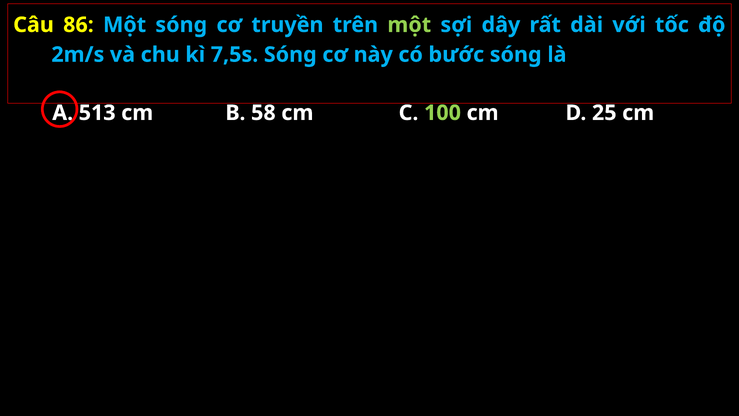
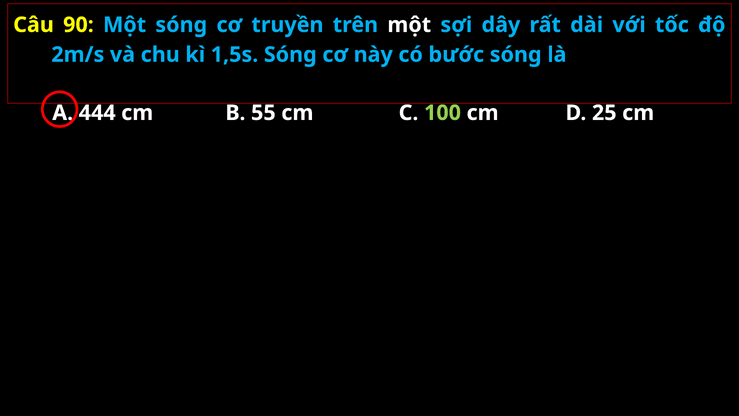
86: 86 -> 90
một at (409, 25) colour: light green -> white
7,5s: 7,5s -> 1,5s
513: 513 -> 444
58: 58 -> 55
